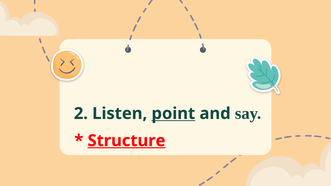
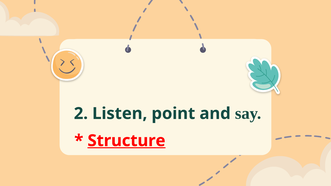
point underline: present -> none
